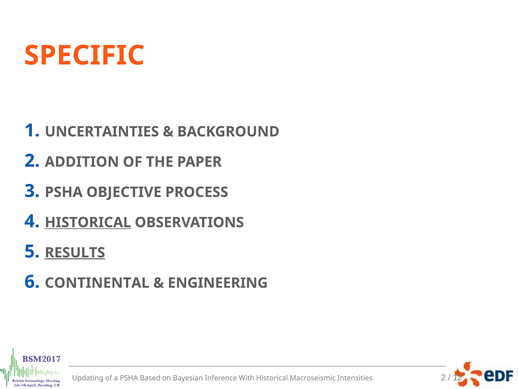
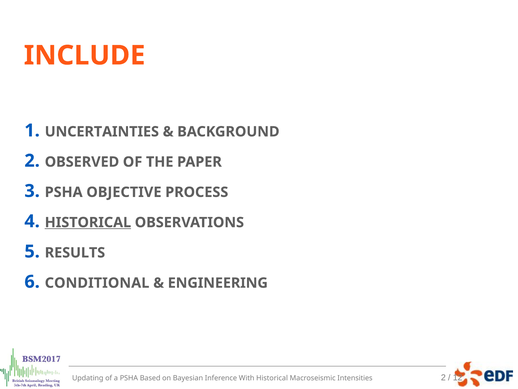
SPECIFIC: SPECIFIC -> INCLUDE
ADDITION: ADDITION -> OBSERVED
RESULTS underline: present -> none
CONTINENTAL: CONTINENTAL -> CONDITIONAL
